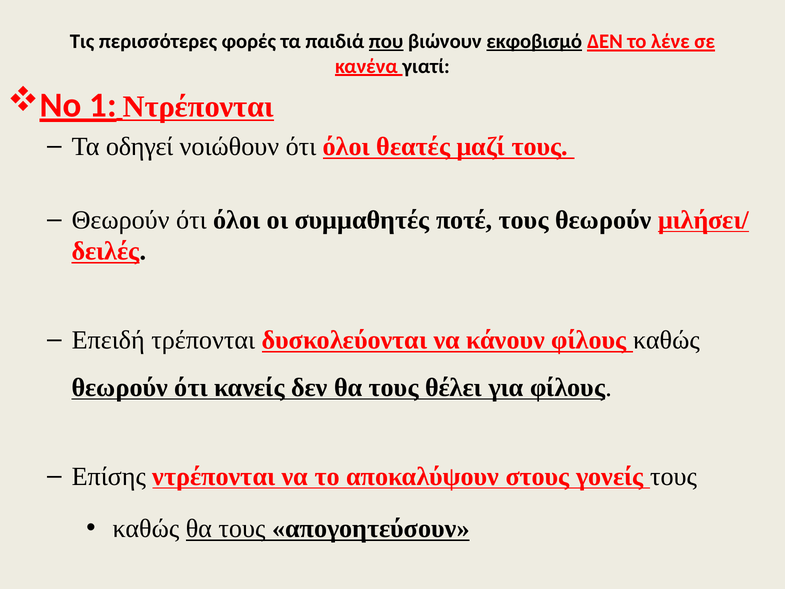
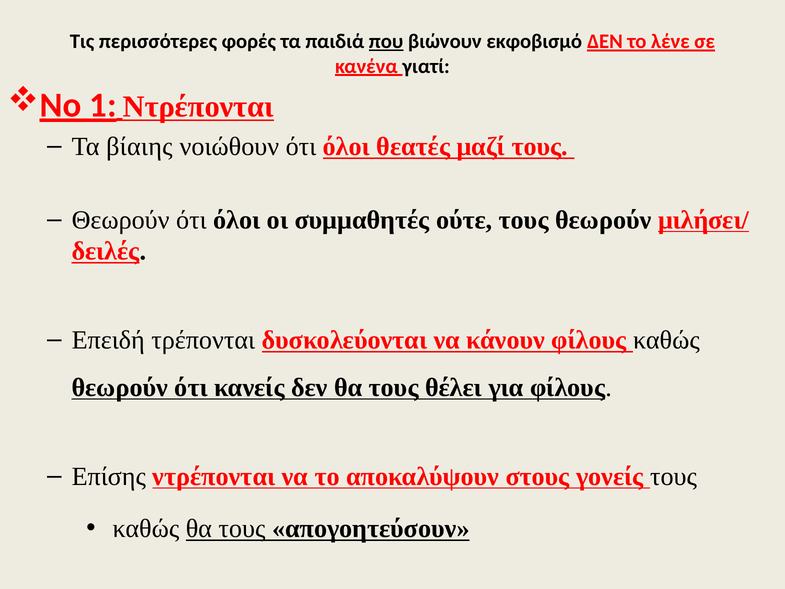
εκφοβισμό underline: present -> none
οδηγεί: οδηγεί -> βίαιης
ποτέ: ποτέ -> ούτε
